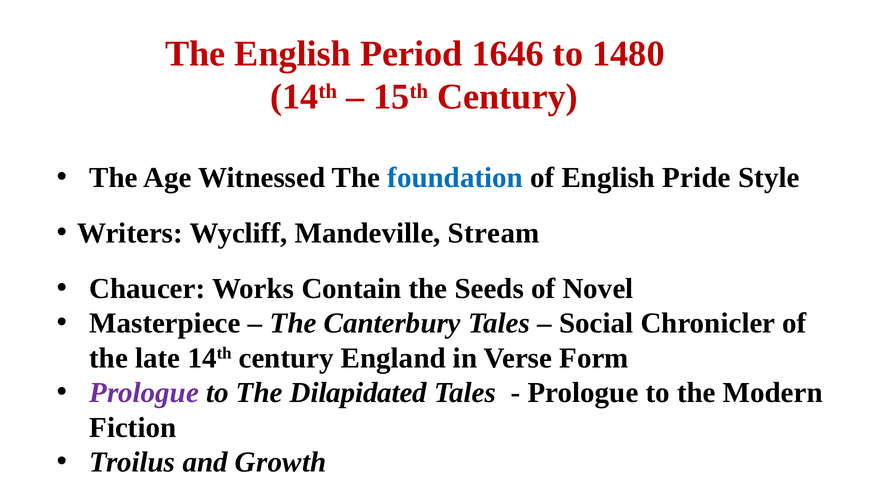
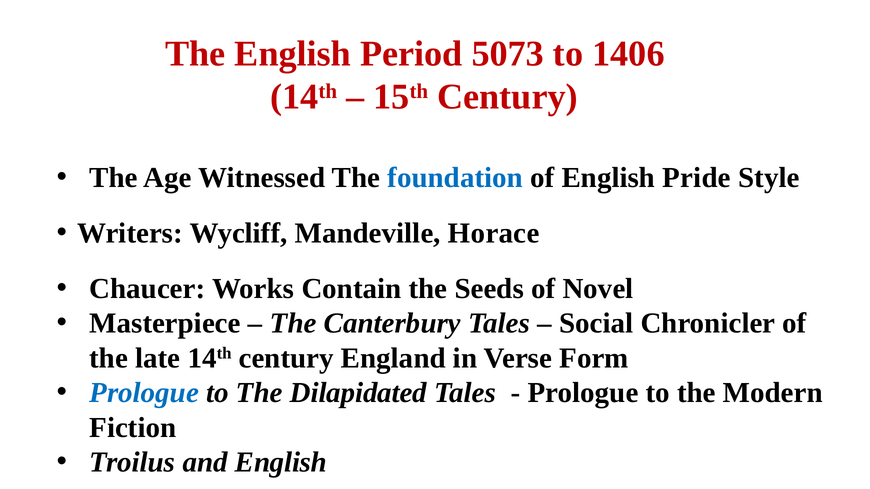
1646: 1646 -> 5073
1480: 1480 -> 1406
Stream: Stream -> Horace
Prologue at (144, 393) colour: purple -> blue
and Growth: Growth -> English
